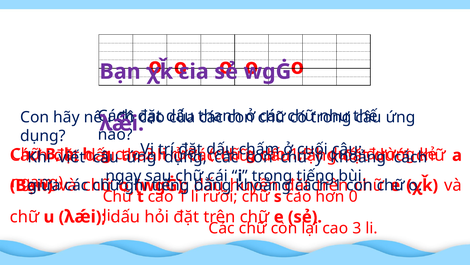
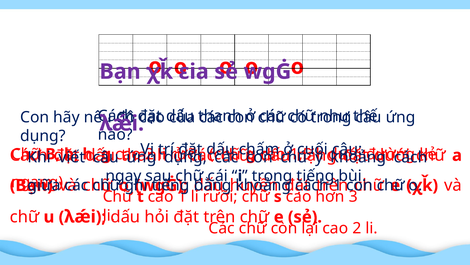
0: 0 -> 3
3 at (357, 228): 3 -> 2
